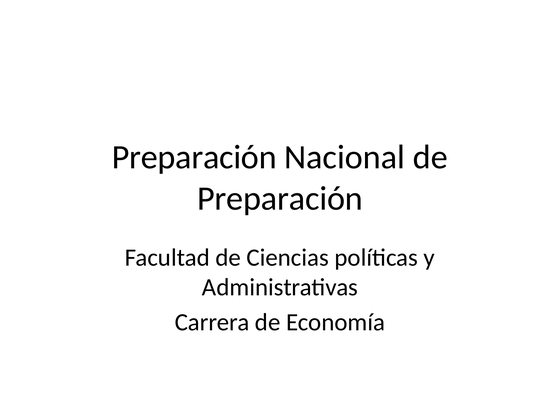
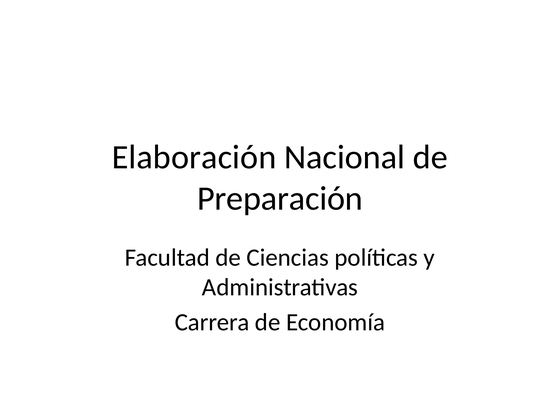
Preparación at (194, 157): Preparación -> Elaboración
